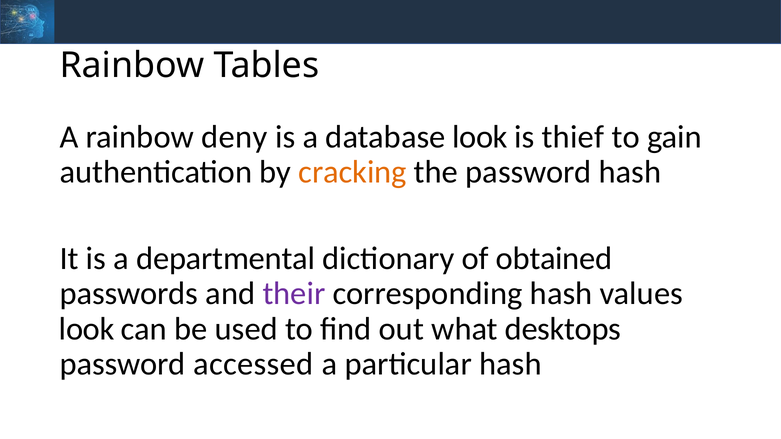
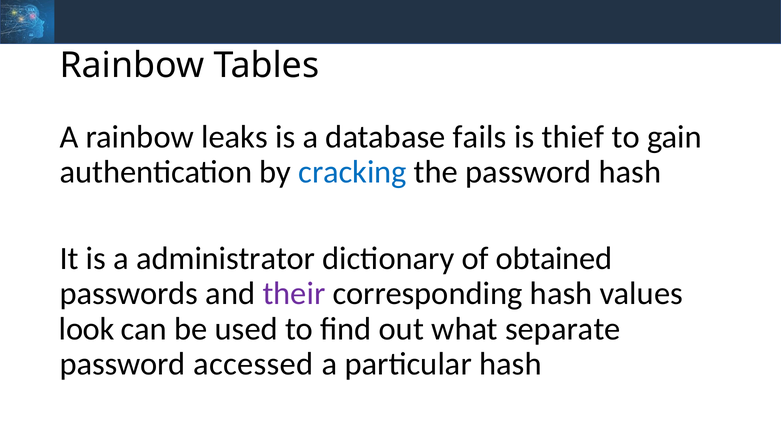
deny: deny -> leaks
database look: look -> fails
cracking colour: orange -> blue
departmental: departmental -> administrator
desktops: desktops -> separate
